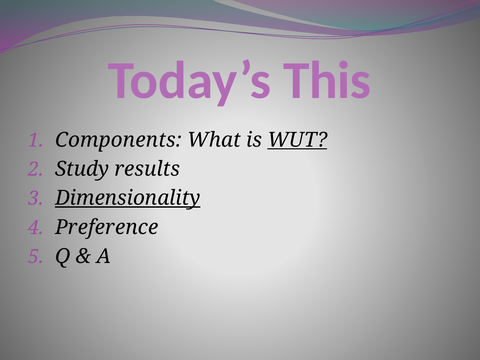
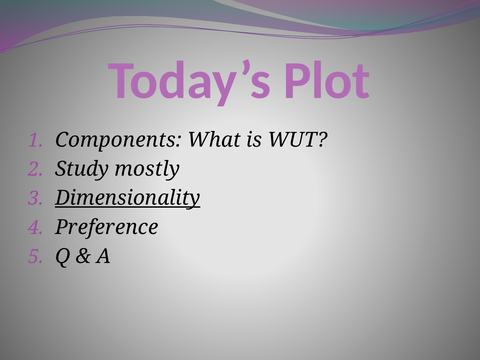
This: This -> Plot
WUT underline: present -> none
results: results -> mostly
